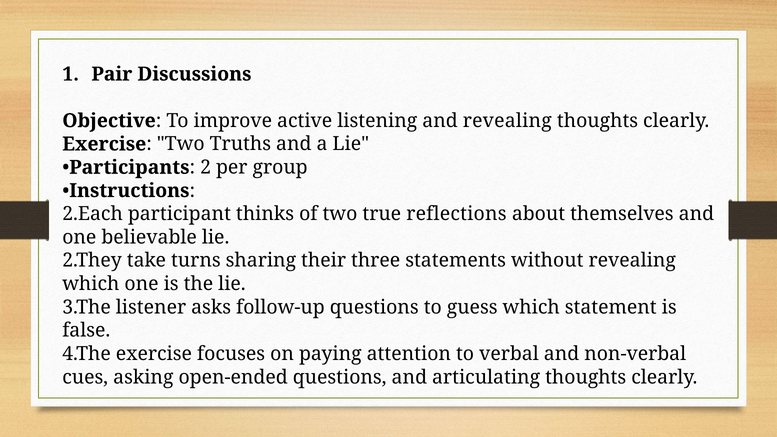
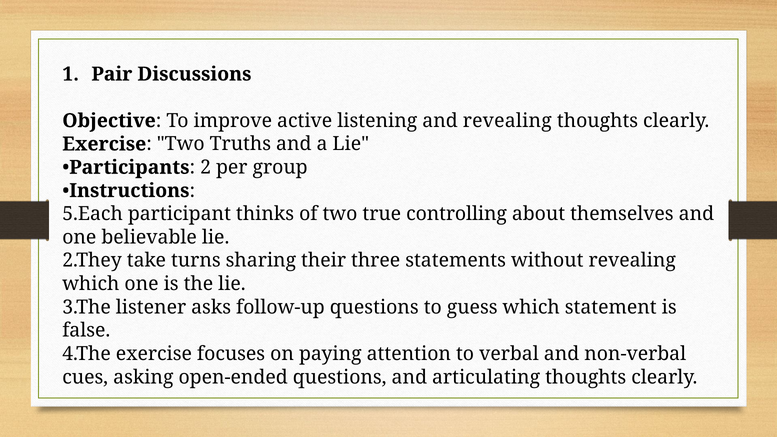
2.Each: 2.Each -> 5.Each
reflections: reflections -> controlling
